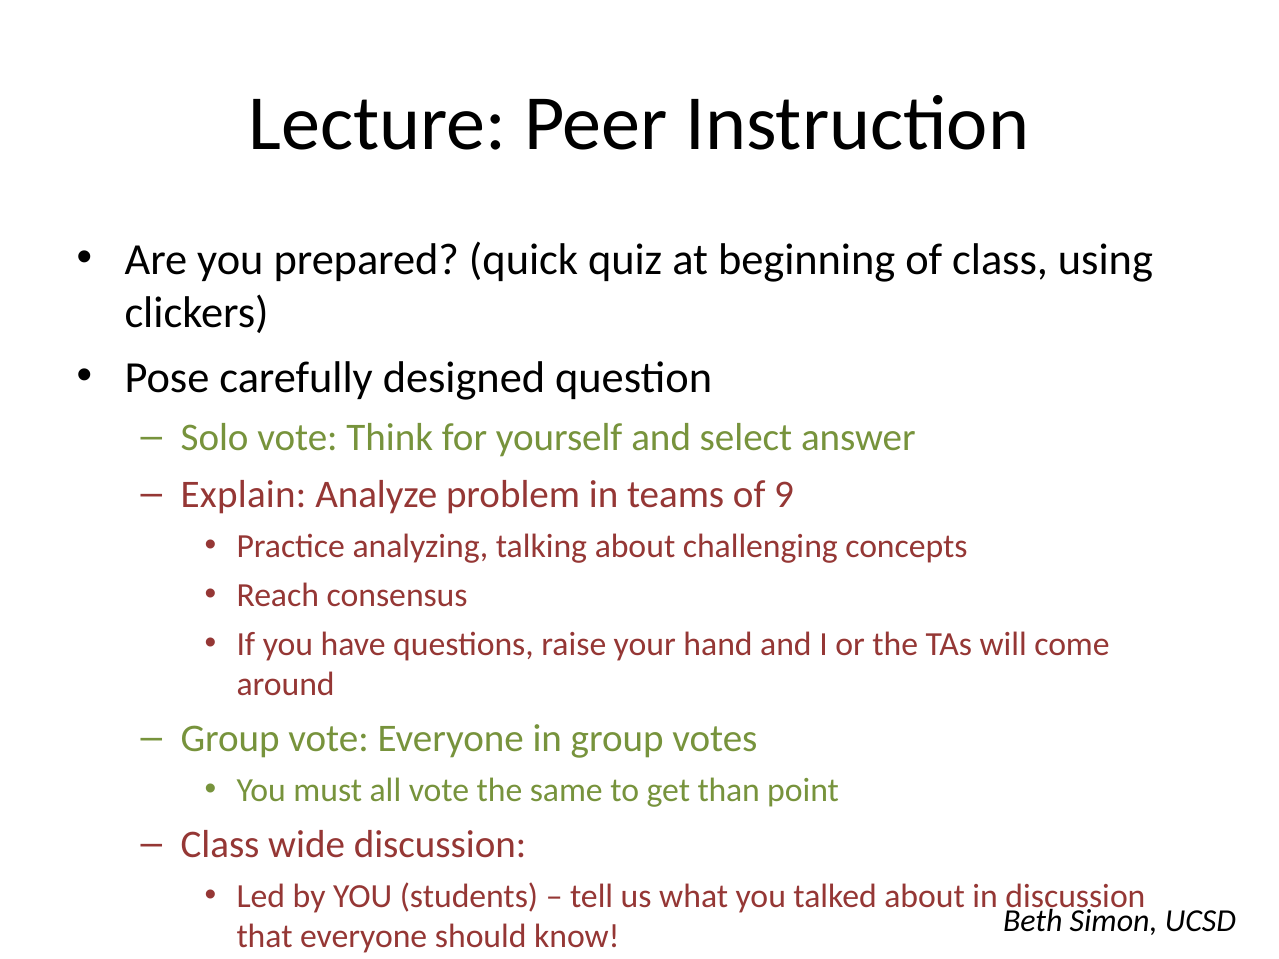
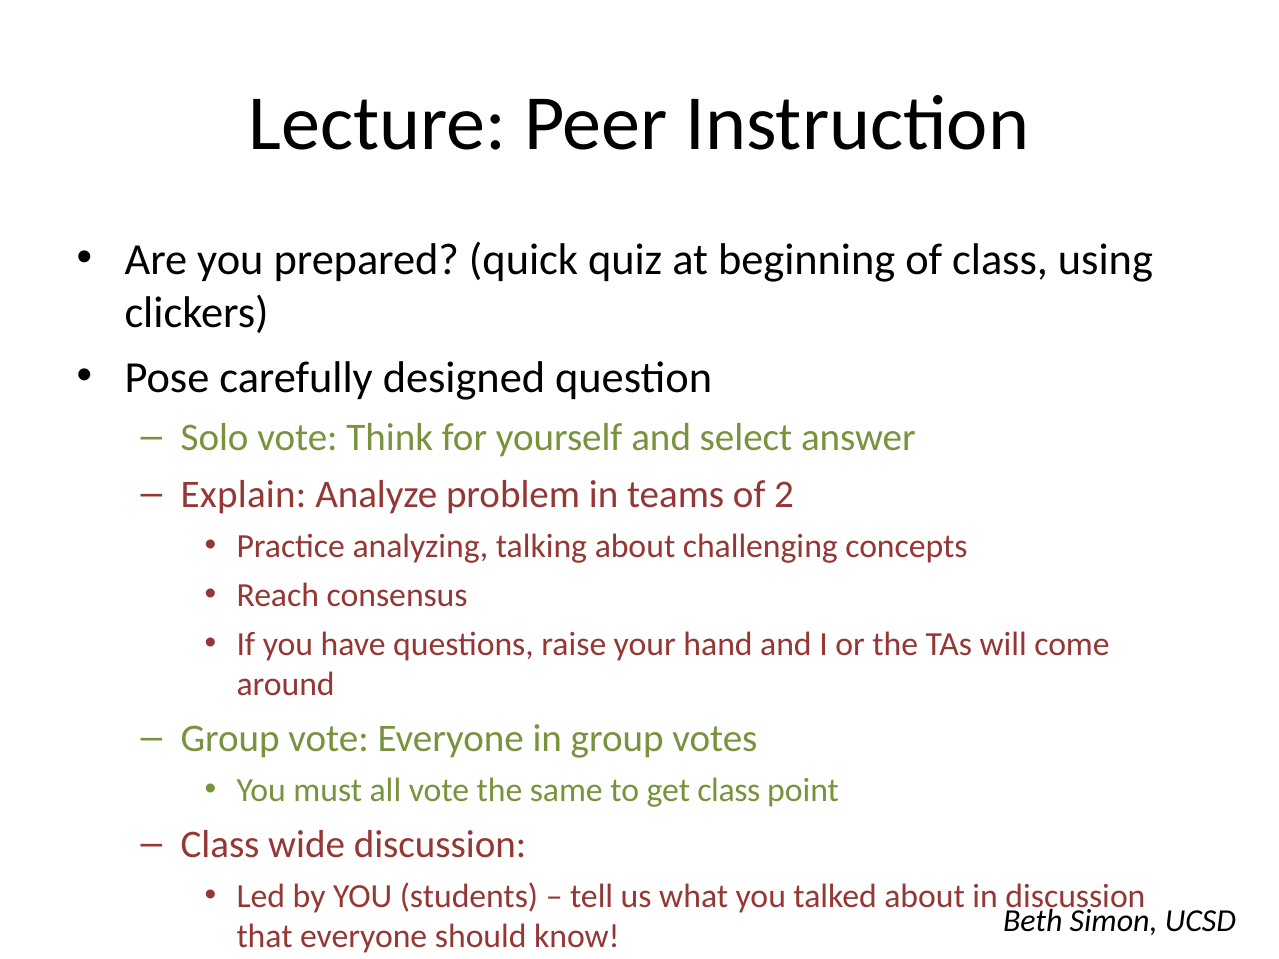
9: 9 -> 2
get than: than -> class
